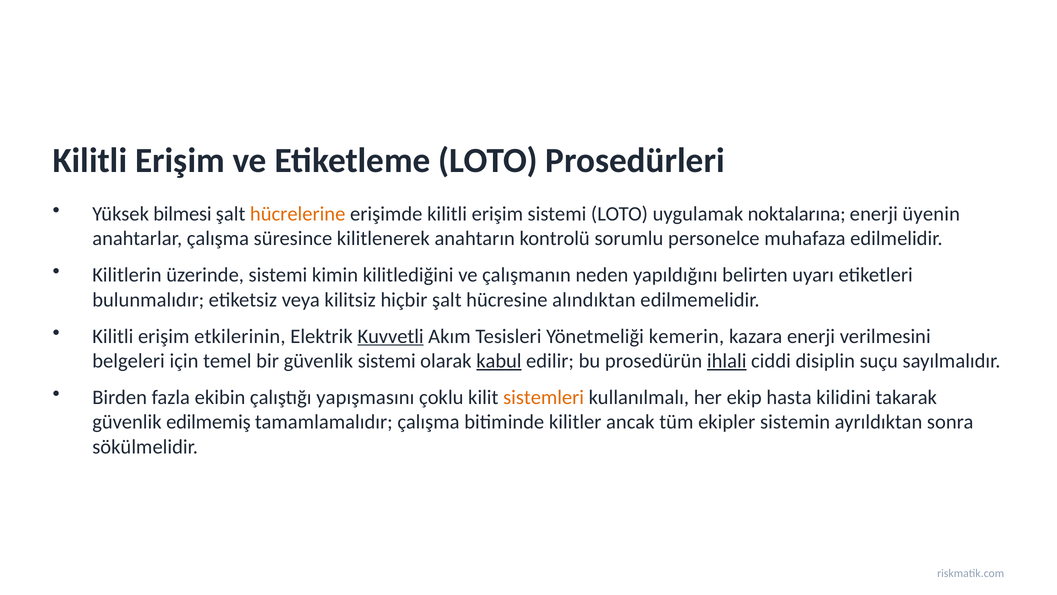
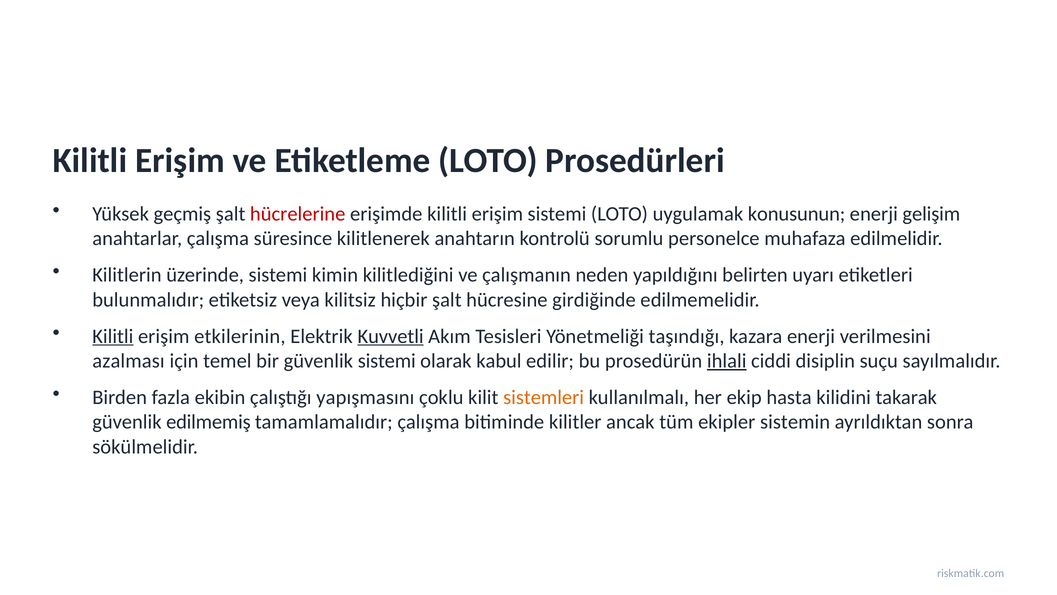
bilmesi: bilmesi -> geçmiş
hücrelerine colour: orange -> red
noktalarına: noktalarına -> konusunun
üyenin: üyenin -> gelişim
alındıktan: alındıktan -> girdiğinde
Kilitli at (113, 336) underline: none -> present
kemerin: kemerin -> taşındığı
belgeleri: belgeleri -> azalması
kabul underline: present -> none
